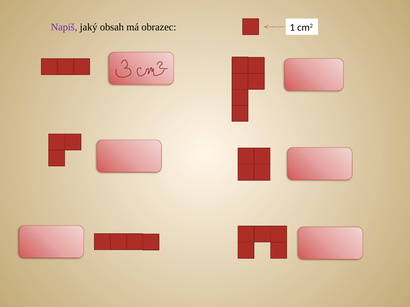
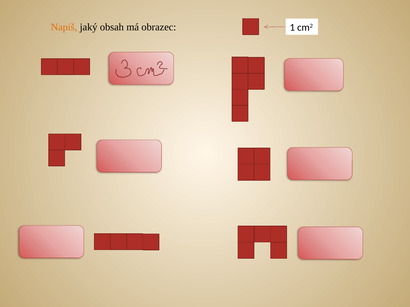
Napiš colour: purple -> orange
